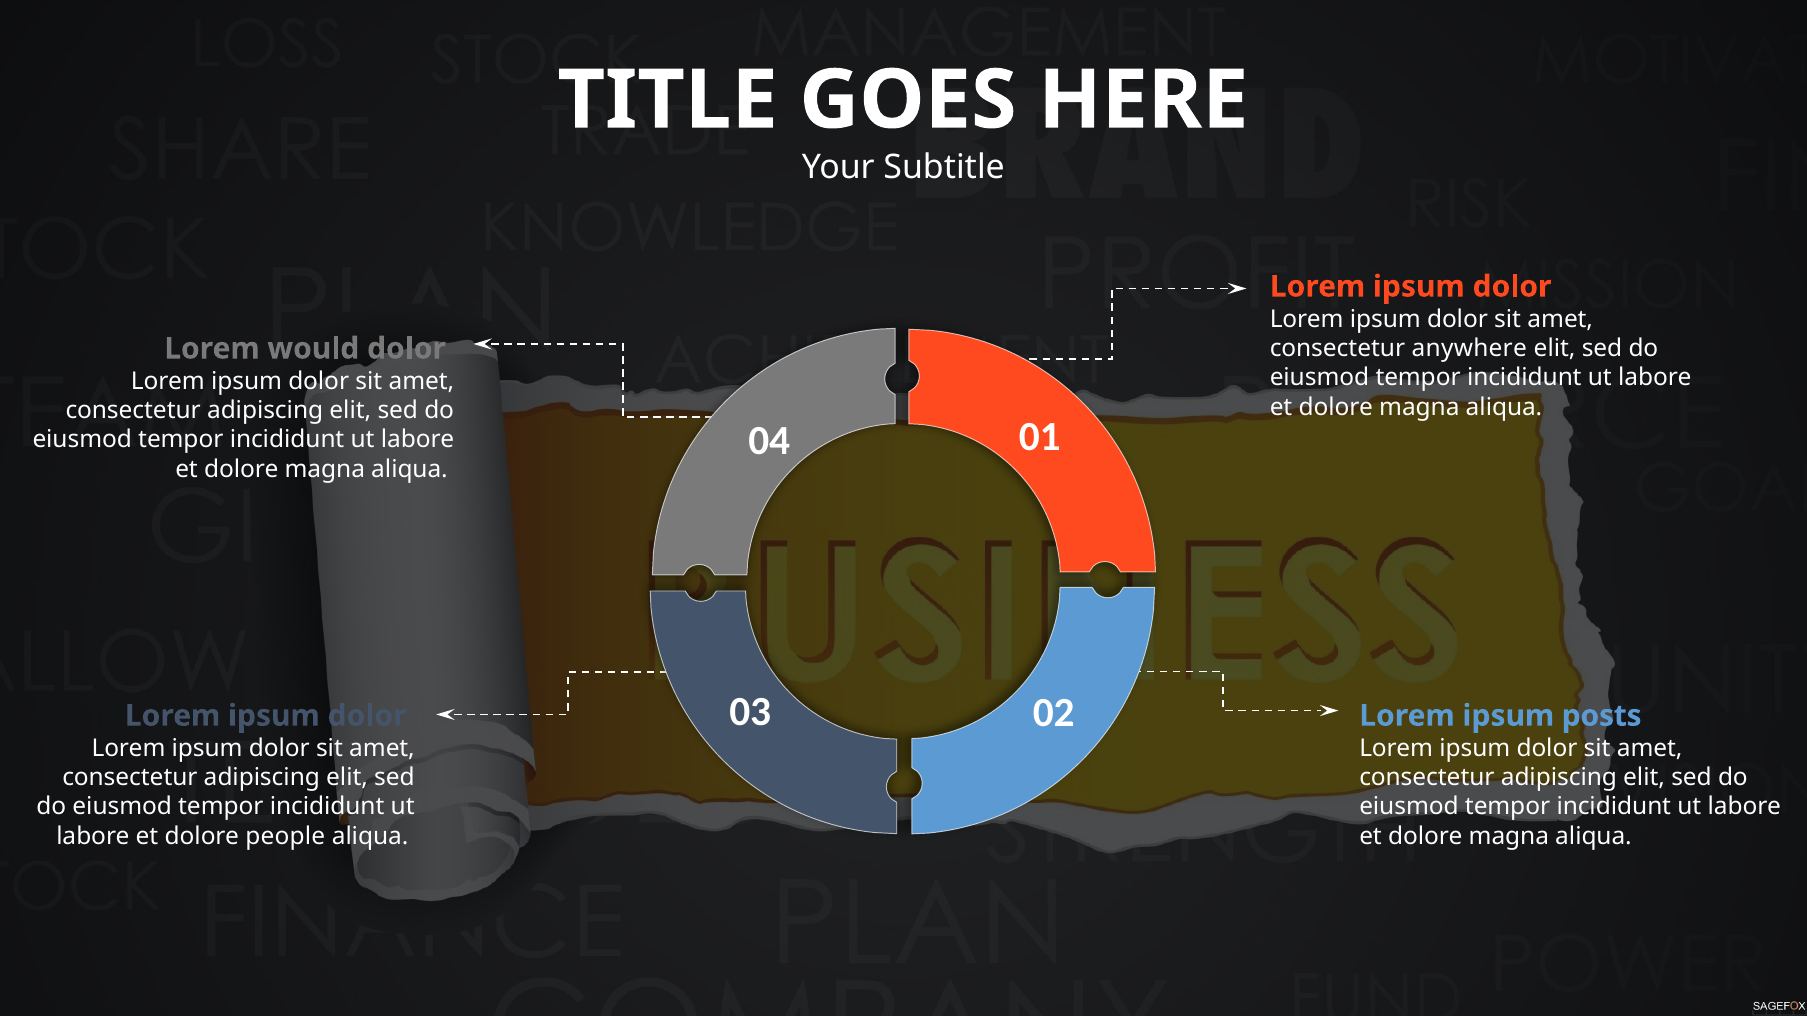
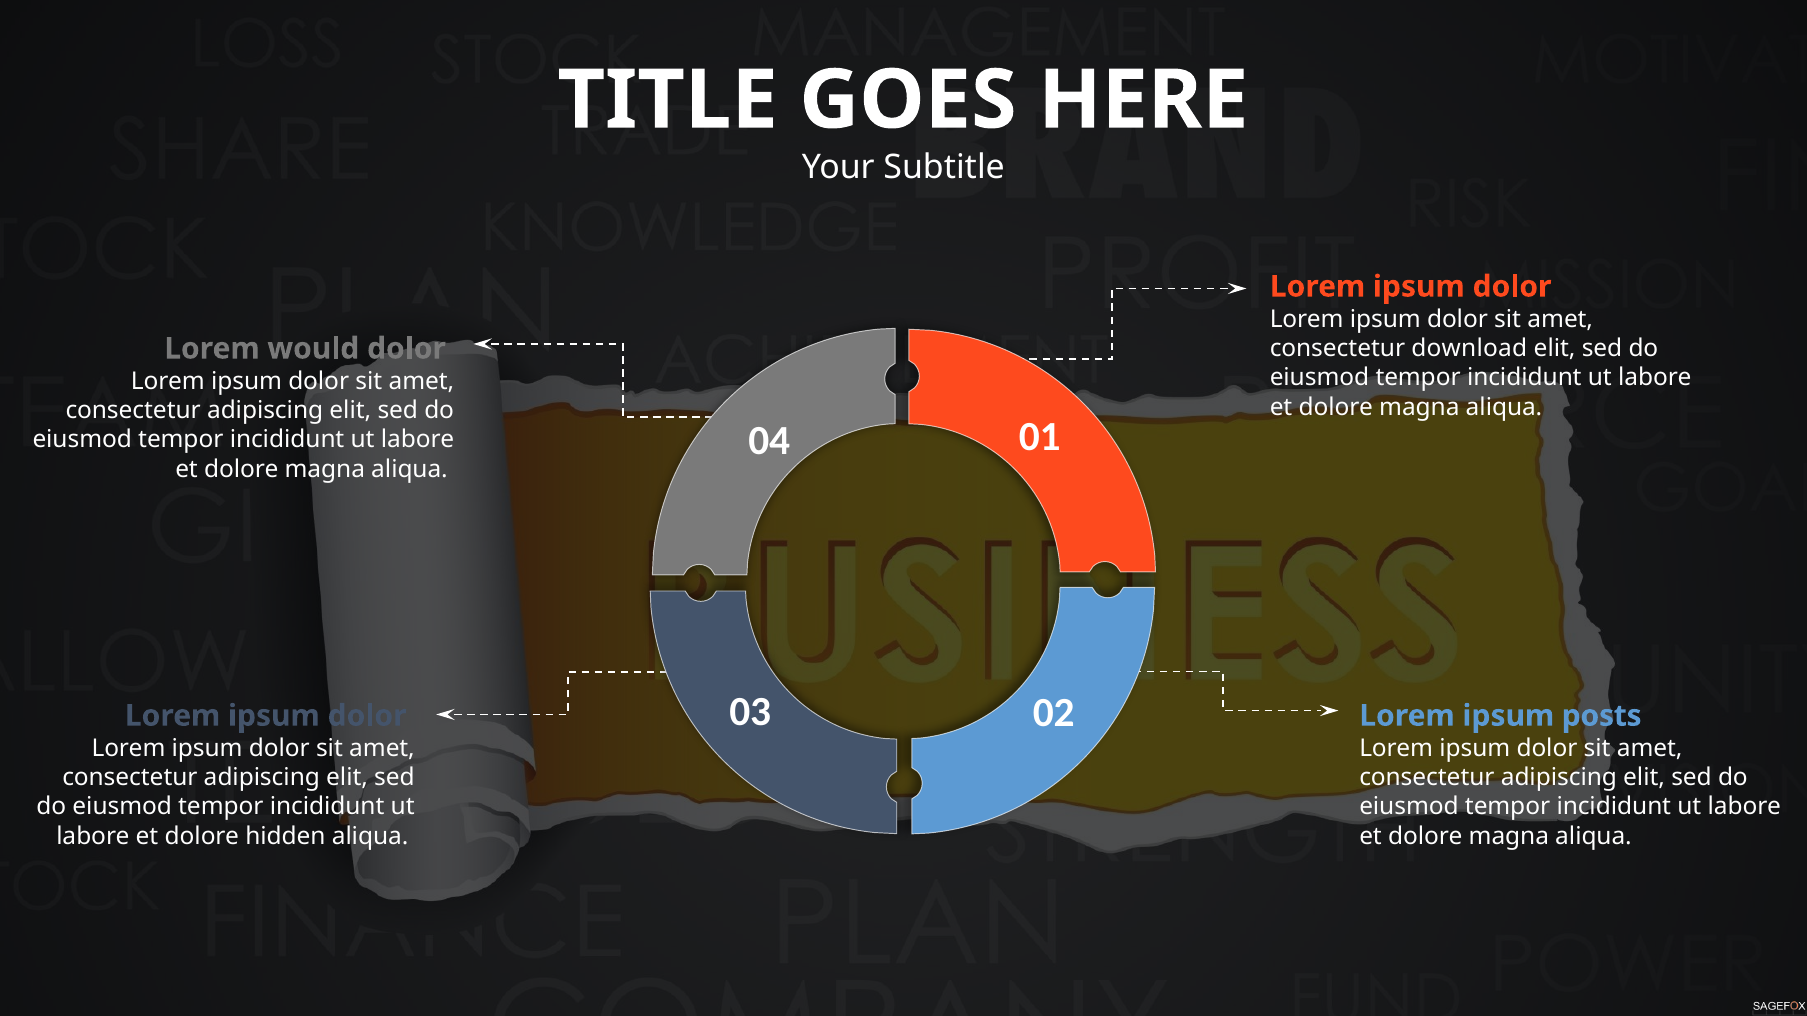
anywhere: anywhere -> download
people: people -> hidden
